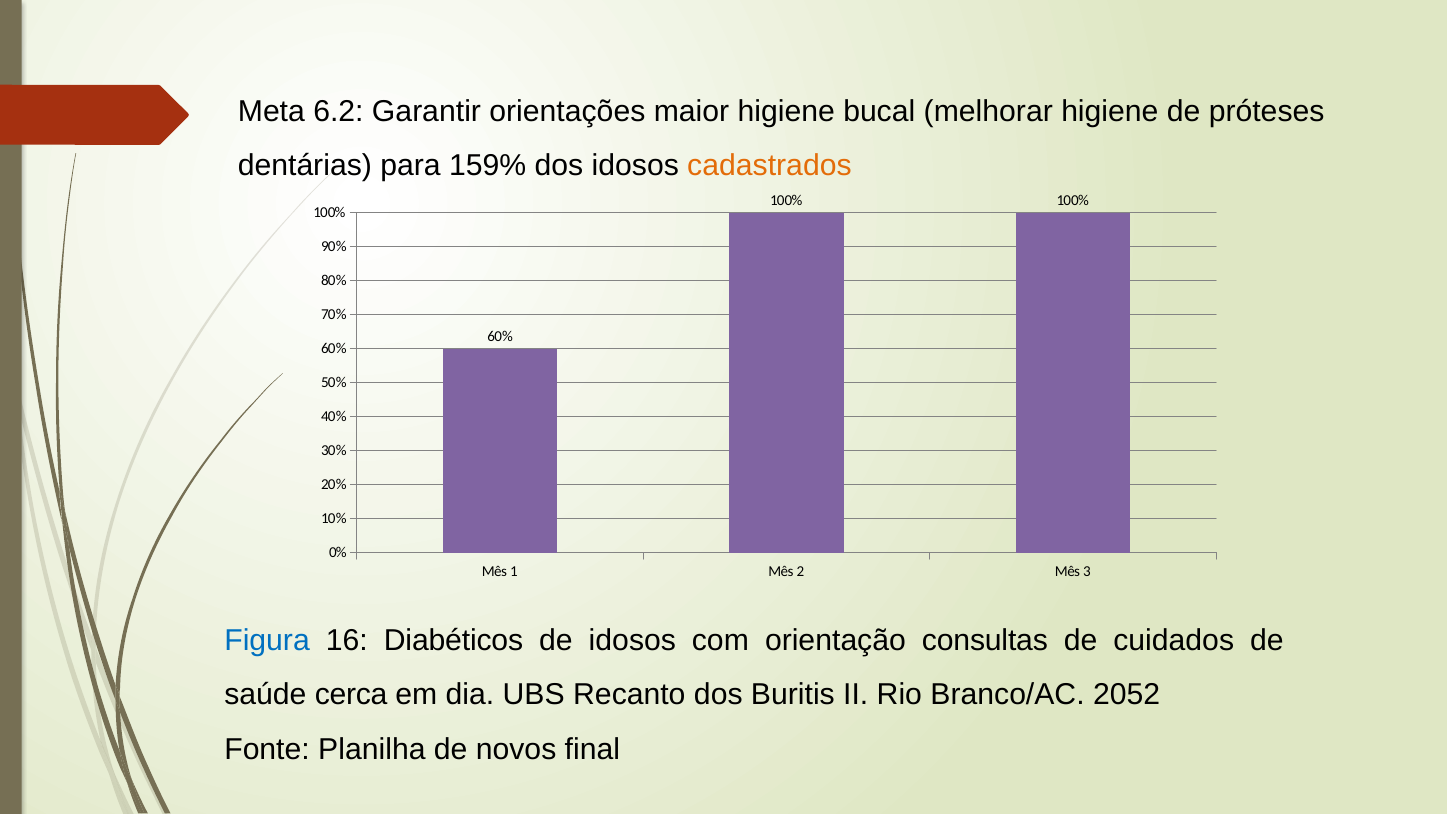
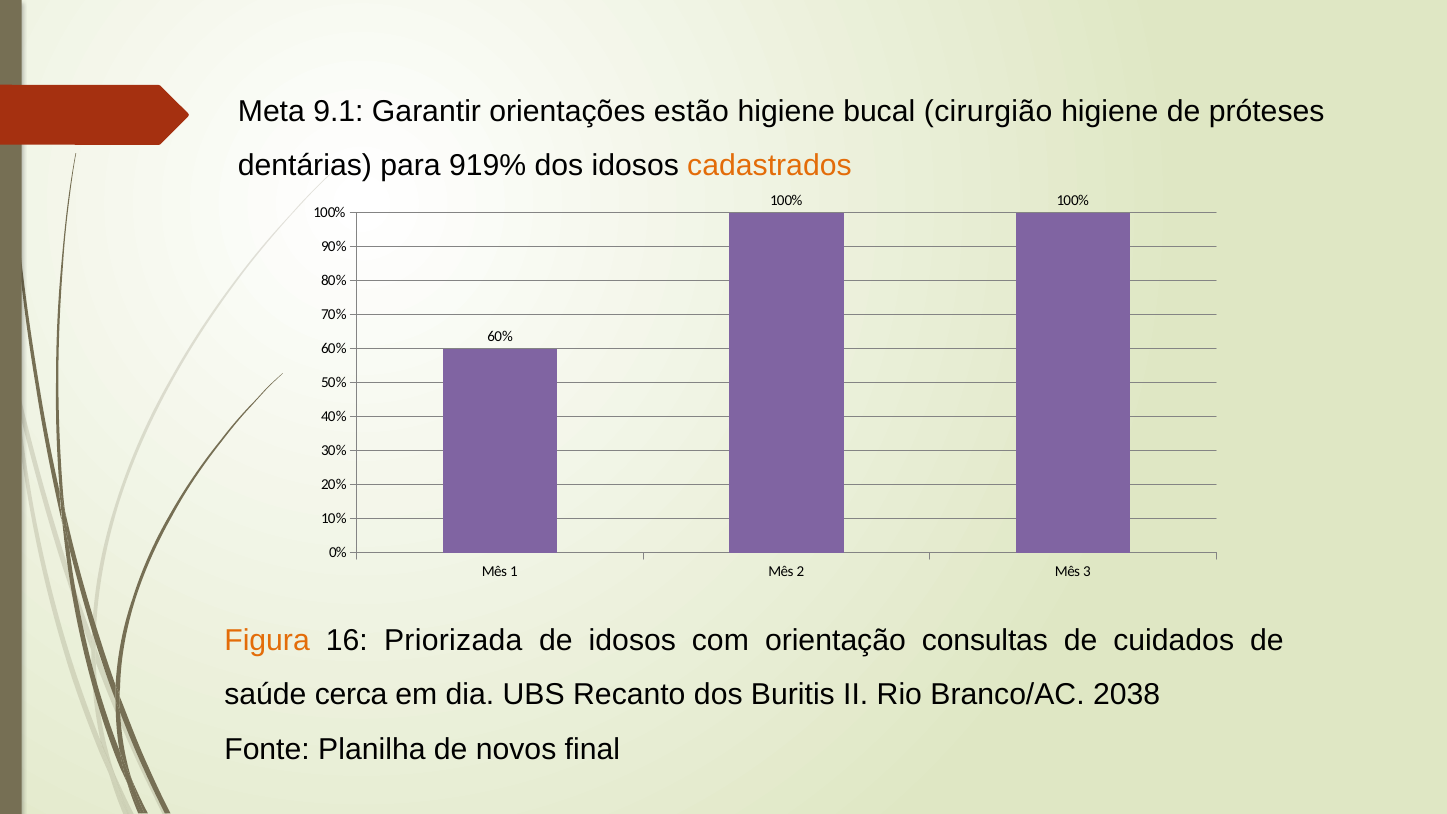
6.2: 6.2 -> 9.1
maior: maior -> estão
melhorar: melhorar -> cirurgião
159%: 159% -> 919%
Figura colour: blue -> orange
Diabéticos: Diabéticos -> Priorizada
2052: 2052 -> 2038
